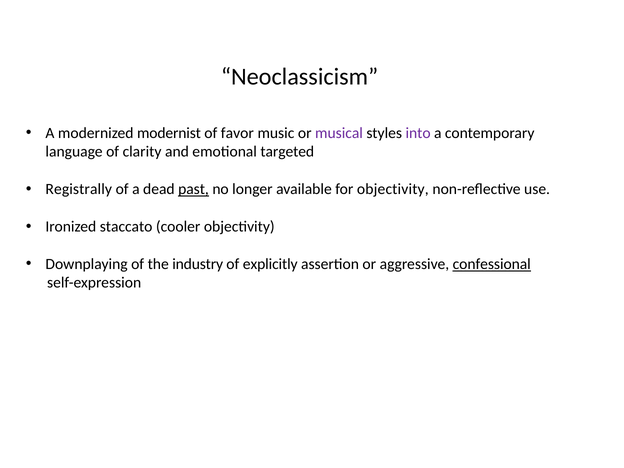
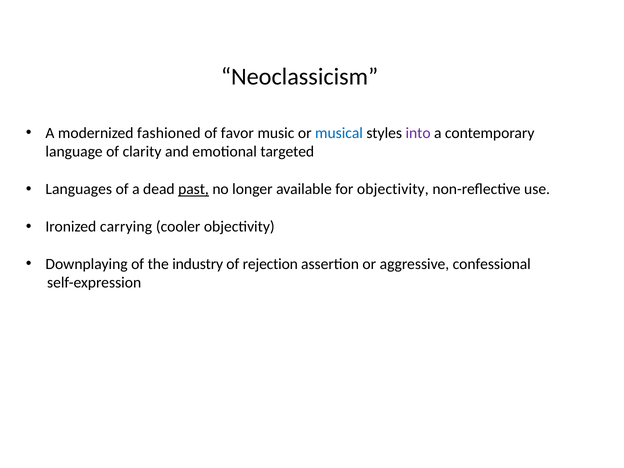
modernist: modernist -> fashioned
musical colour: purple -> blue
Registrally: Registrally -> Languages
staccato: staccato -> carrying
explicitly: explicitly -> rejection
confessional underline: present -> none
